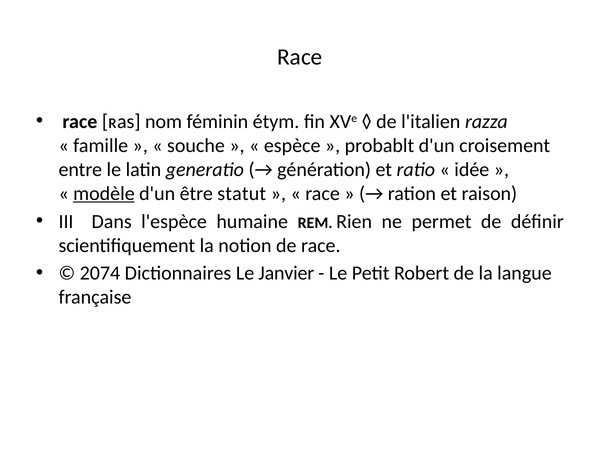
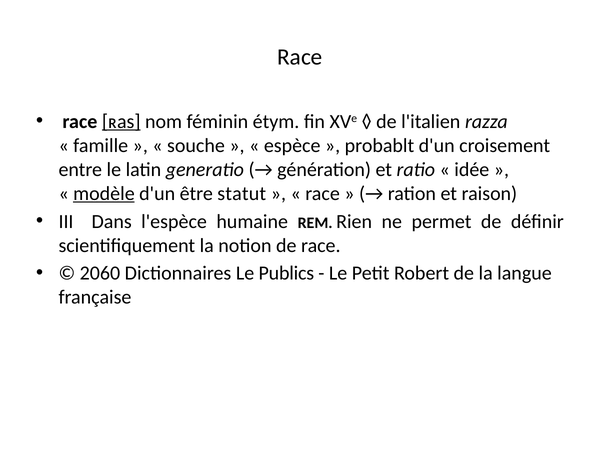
ʀas underline: none -> present
2074: 2074 -> 2060
Janvier: Janvier -> Publics
